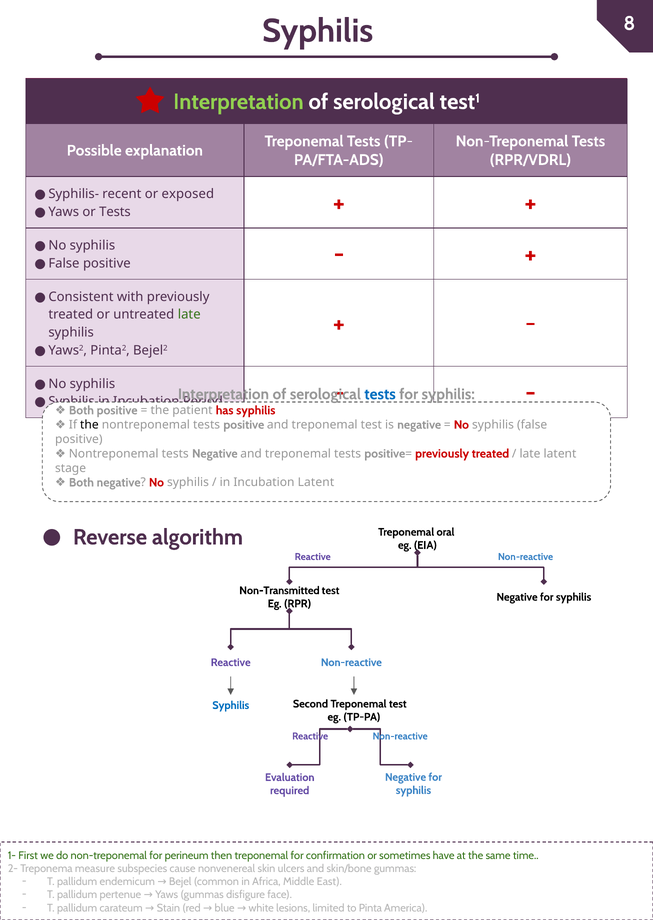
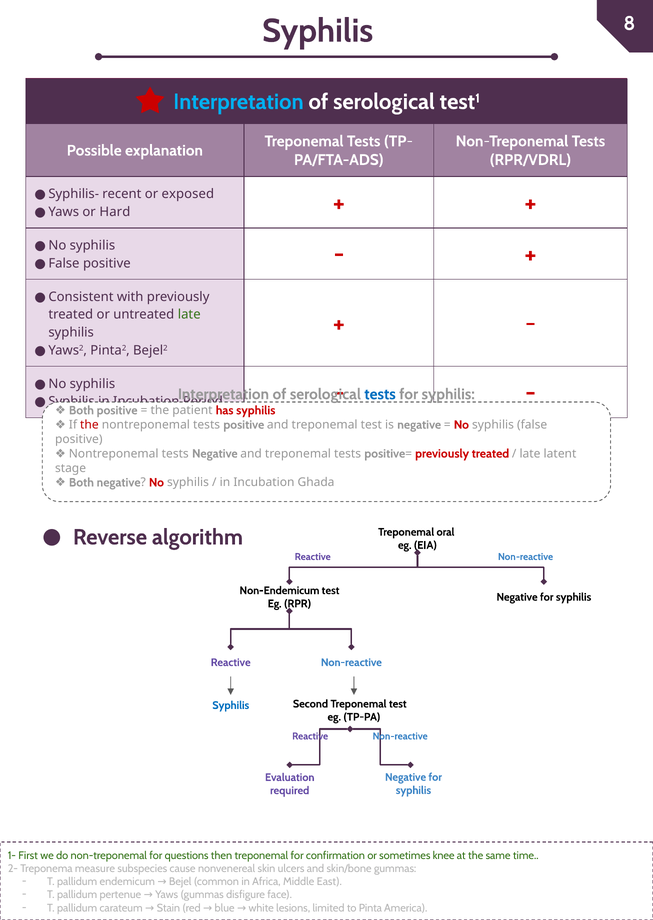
Interpretation at (238, 102) colour: light green -> light blue
or Tests: Tests -> Hard
the at (89, 425) colour: black -> red
Incubation Latent: Latent -> Ghada
Non-Transmitted: Non-Transmitted -> Non-Endemicum
perineum: perineum -> questions
have: have -> knee
